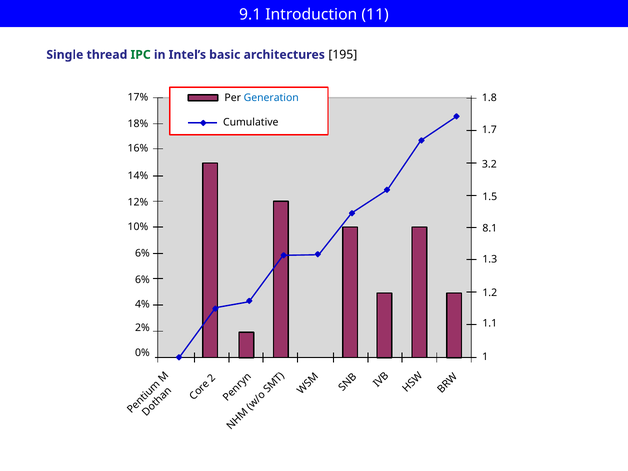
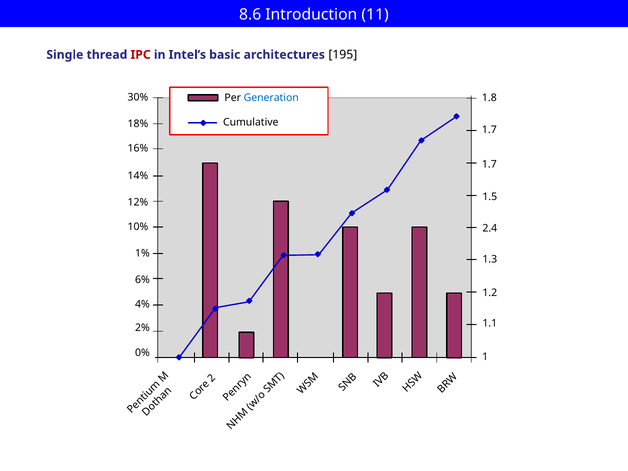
9.1: 9.1 -> 8.6
IPC colour: green -> red
17%: 17% -> 30%
3.2 at (489, 164): 3.2 -> 1.7
8.1: 8.1 -> 2.4
6% at (142, 253): 6% -> 1%
